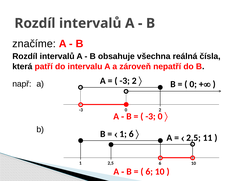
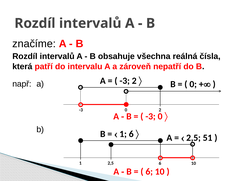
11: 11 -> 51
